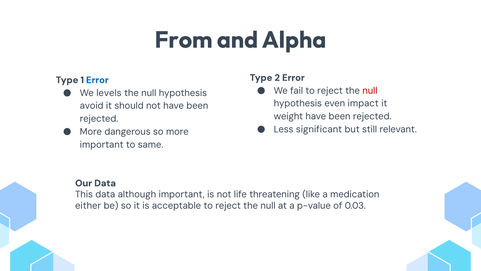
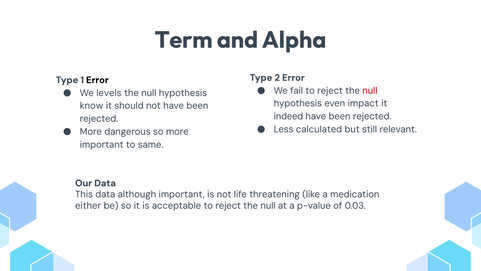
From: From -> Term
Error at (97, 80) colour: blue -> black
avoid: avoid -> know
weight: weight -> indeed
significant: significant -> calculated
